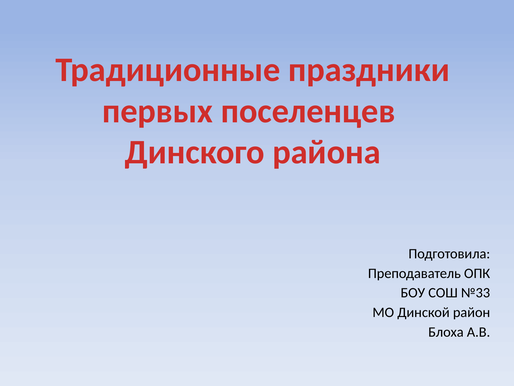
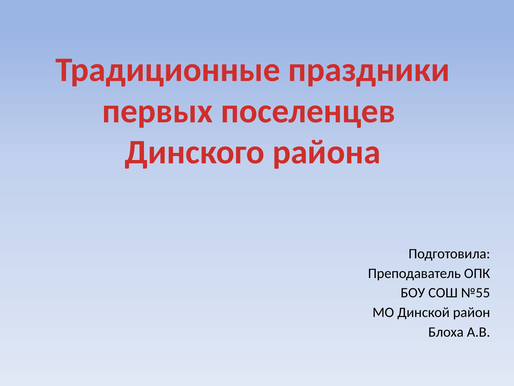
№33: №33 -> №55
